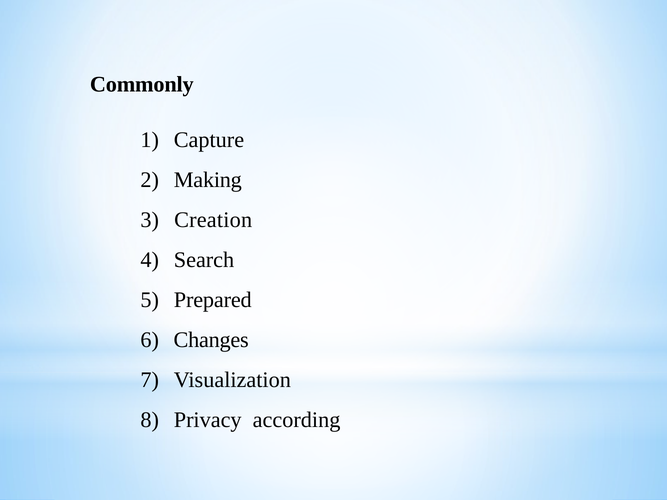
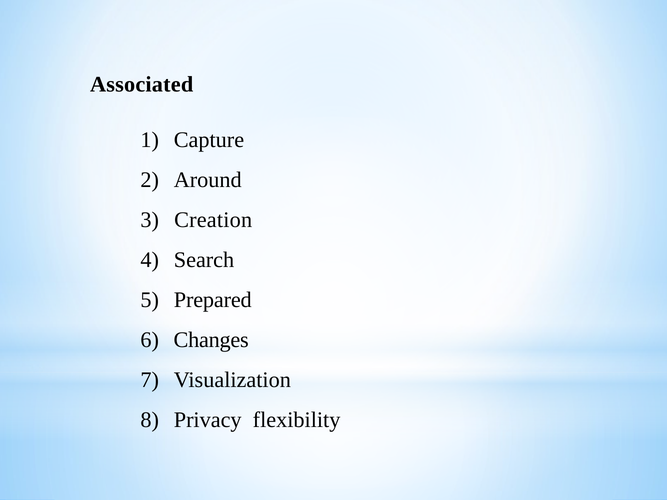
Commonly: Commonly -> Associated
Making: Making -> Around
according: according -> flexibility
